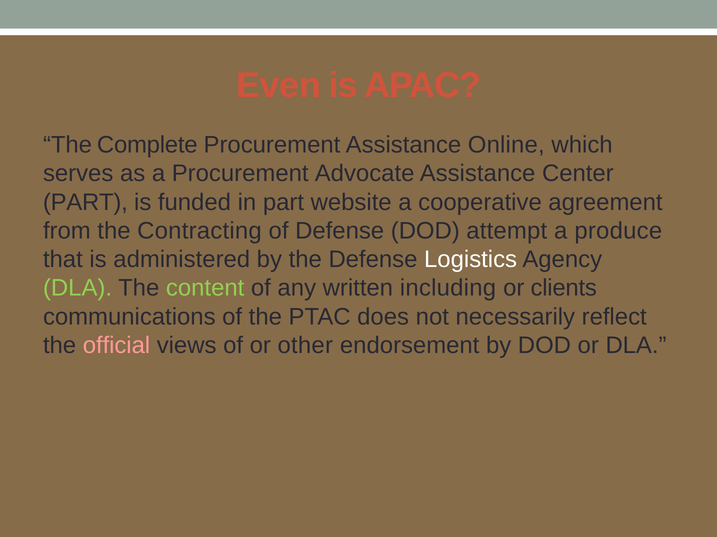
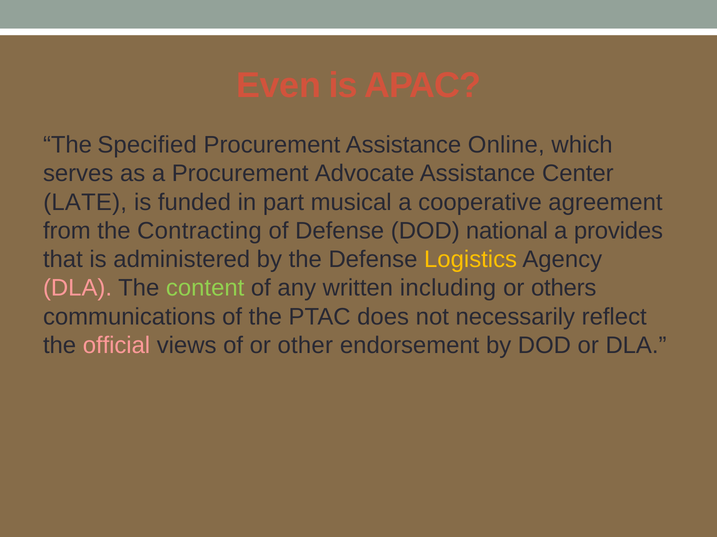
Complete: Complete -> Specified
PART at (85, 202): PART -> LATE
website: website -> musical
attempt: attempt -> national
produce: produce -> provides
Logistics colour: white -> yellow
DLA at (78, 288) colour: light green -> pink
clients: clients -> others
